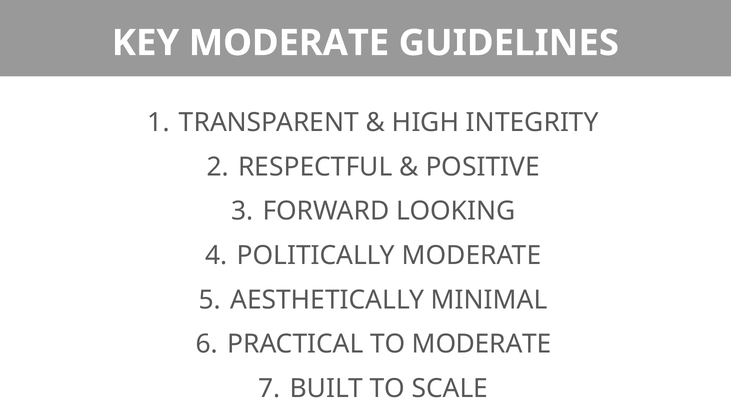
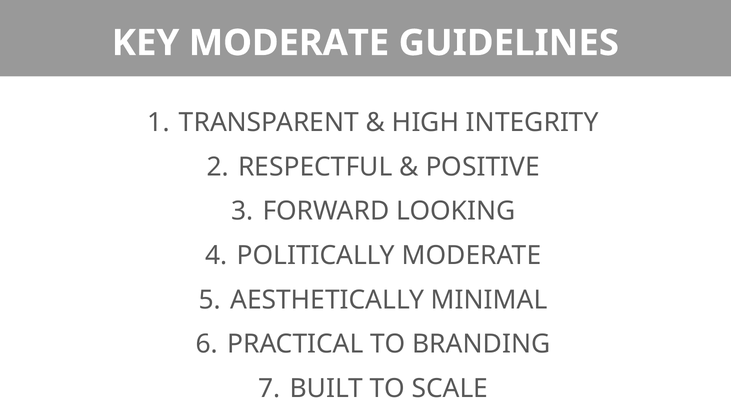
TO MODERATE: MODERATE -> BRANDING
